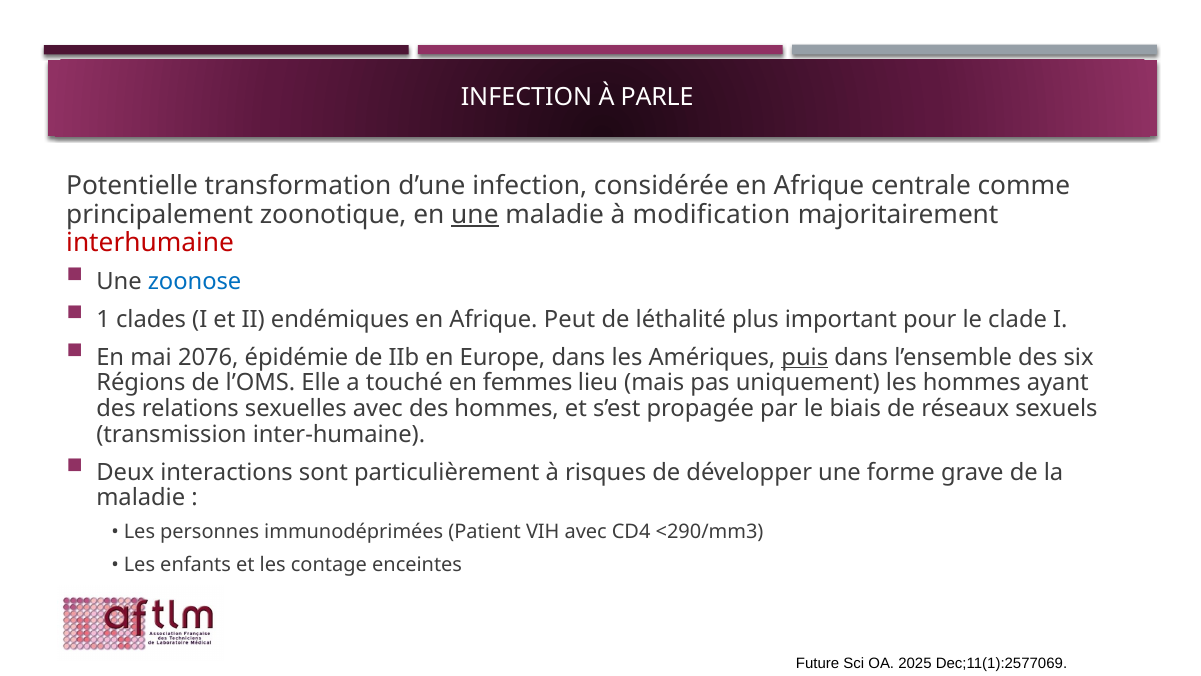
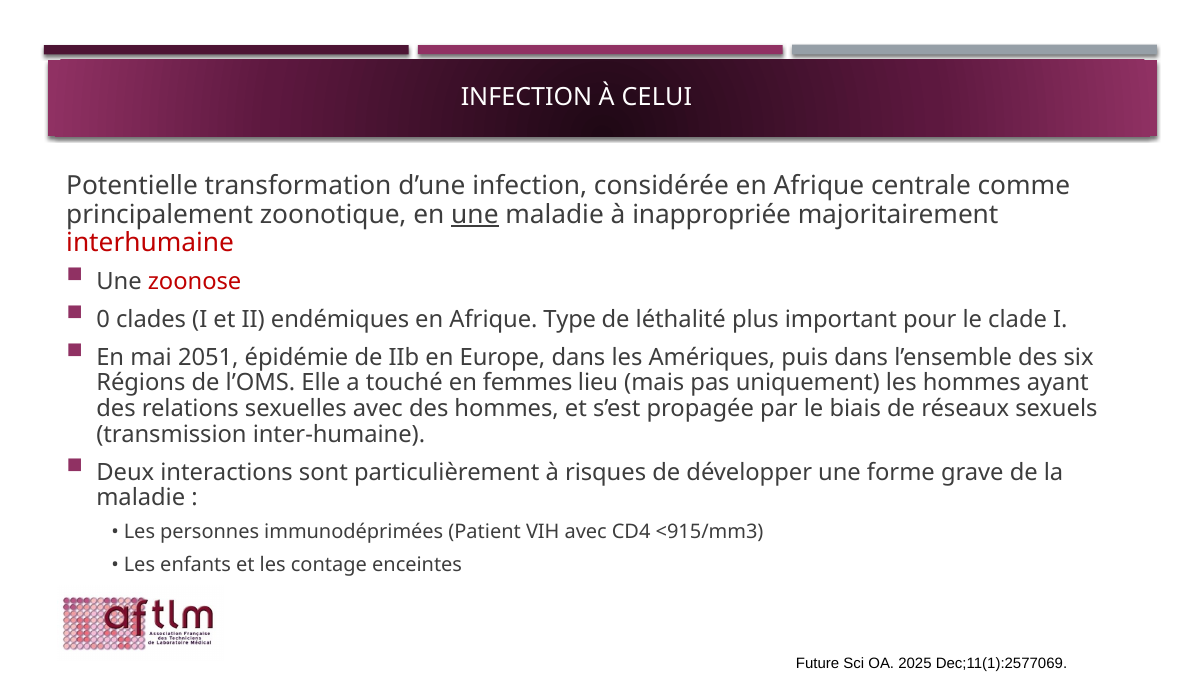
PARLE: PARLE -> CELUI
modification: modification -> inappropriée
zoonose colour: blue -> red
1: 1 -> 0
Peut: Peut -> Type
2076: 2076 -> 2051
puis underline: present -> none
<290/mm3: <290/mm3 -> <915/mm3
